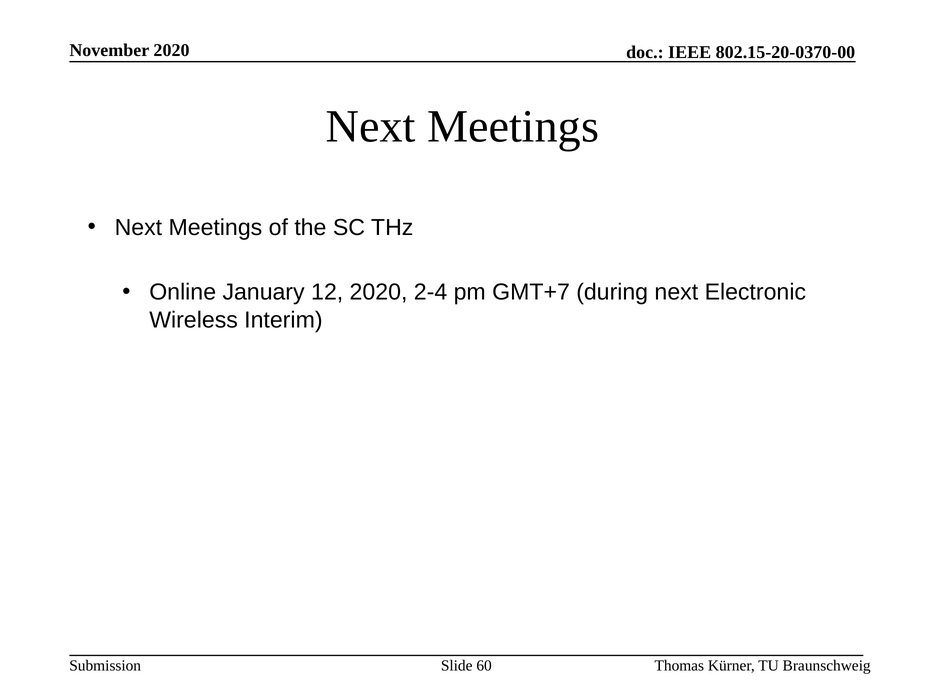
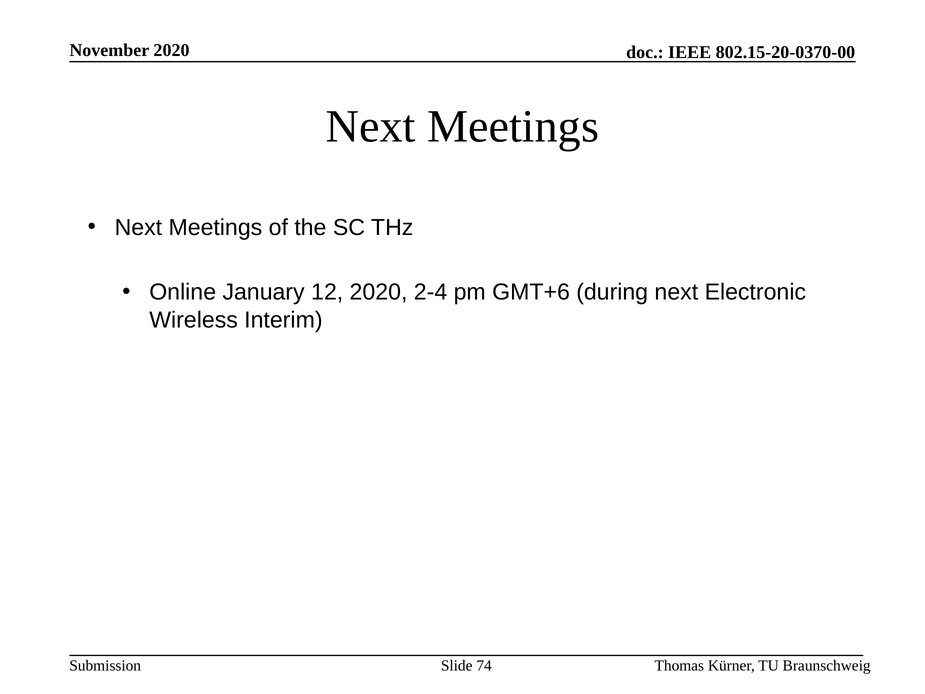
GMT+7: GMT+7 -> GMT+6
60: 60 -> 74
